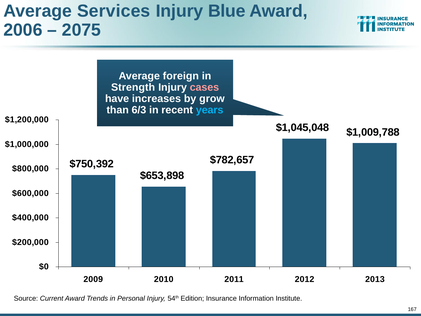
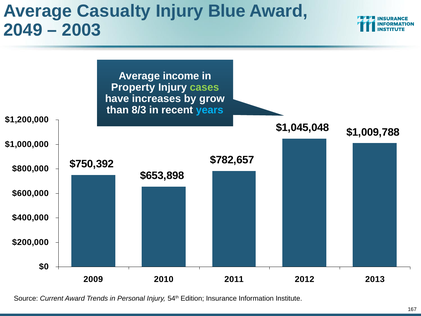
Services: Services -> Casualty
2006: 2006 -> 2049
2075: 2075 -> 2003
foreign: foreign -> income
Strength: Strength -> Property
cases colour: pink -> light green
6/3: 6/3 -> 8/3
